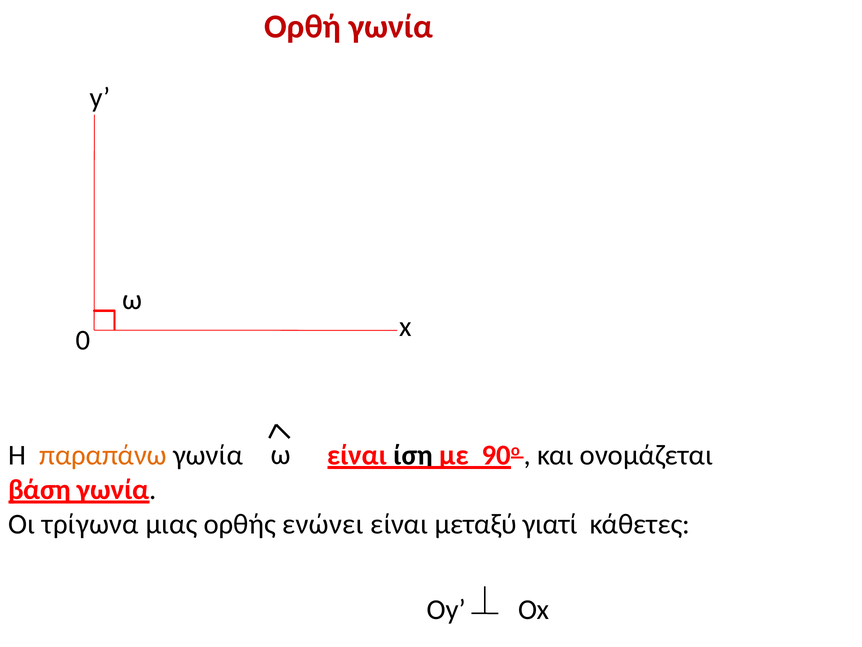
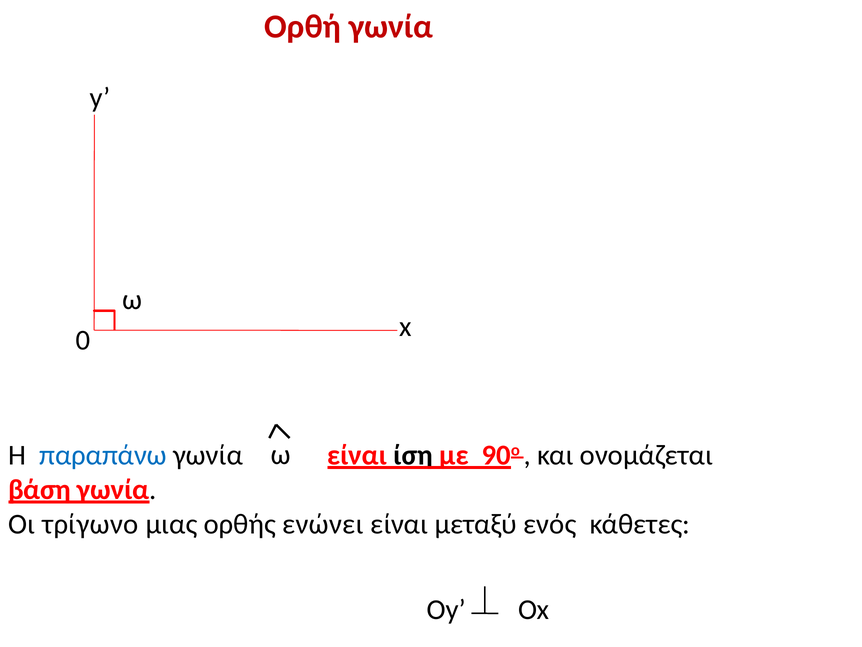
παραπάνω colour: orange -> blue
τρίγωνα: τρίγωνα -> τρίγωνο
γιατί: γιατί -> ενός
